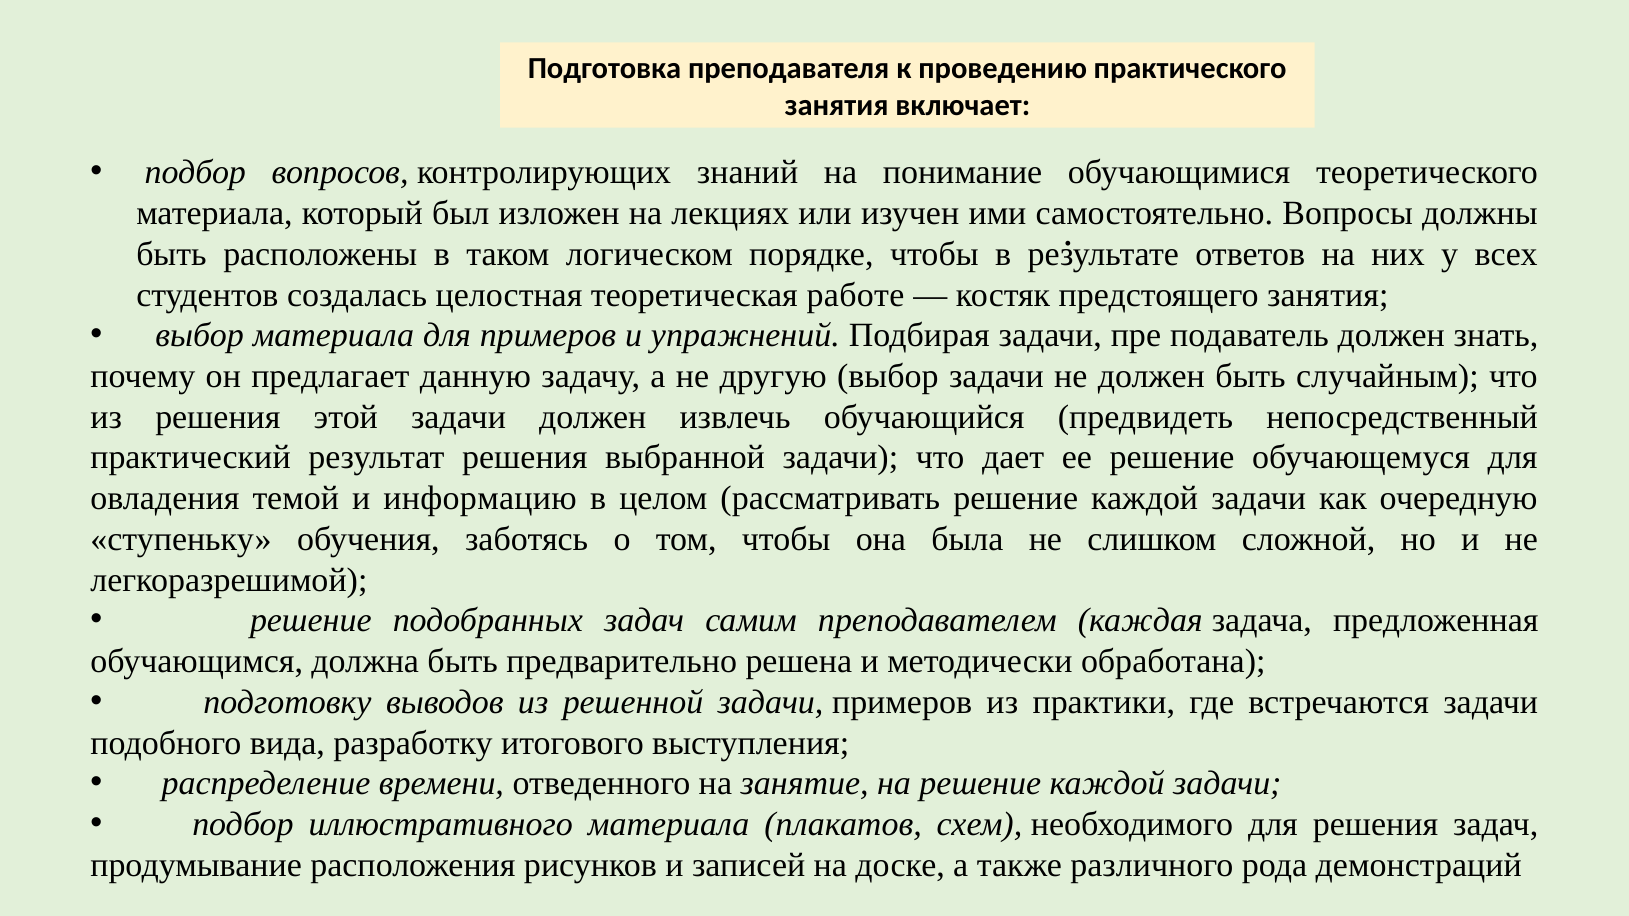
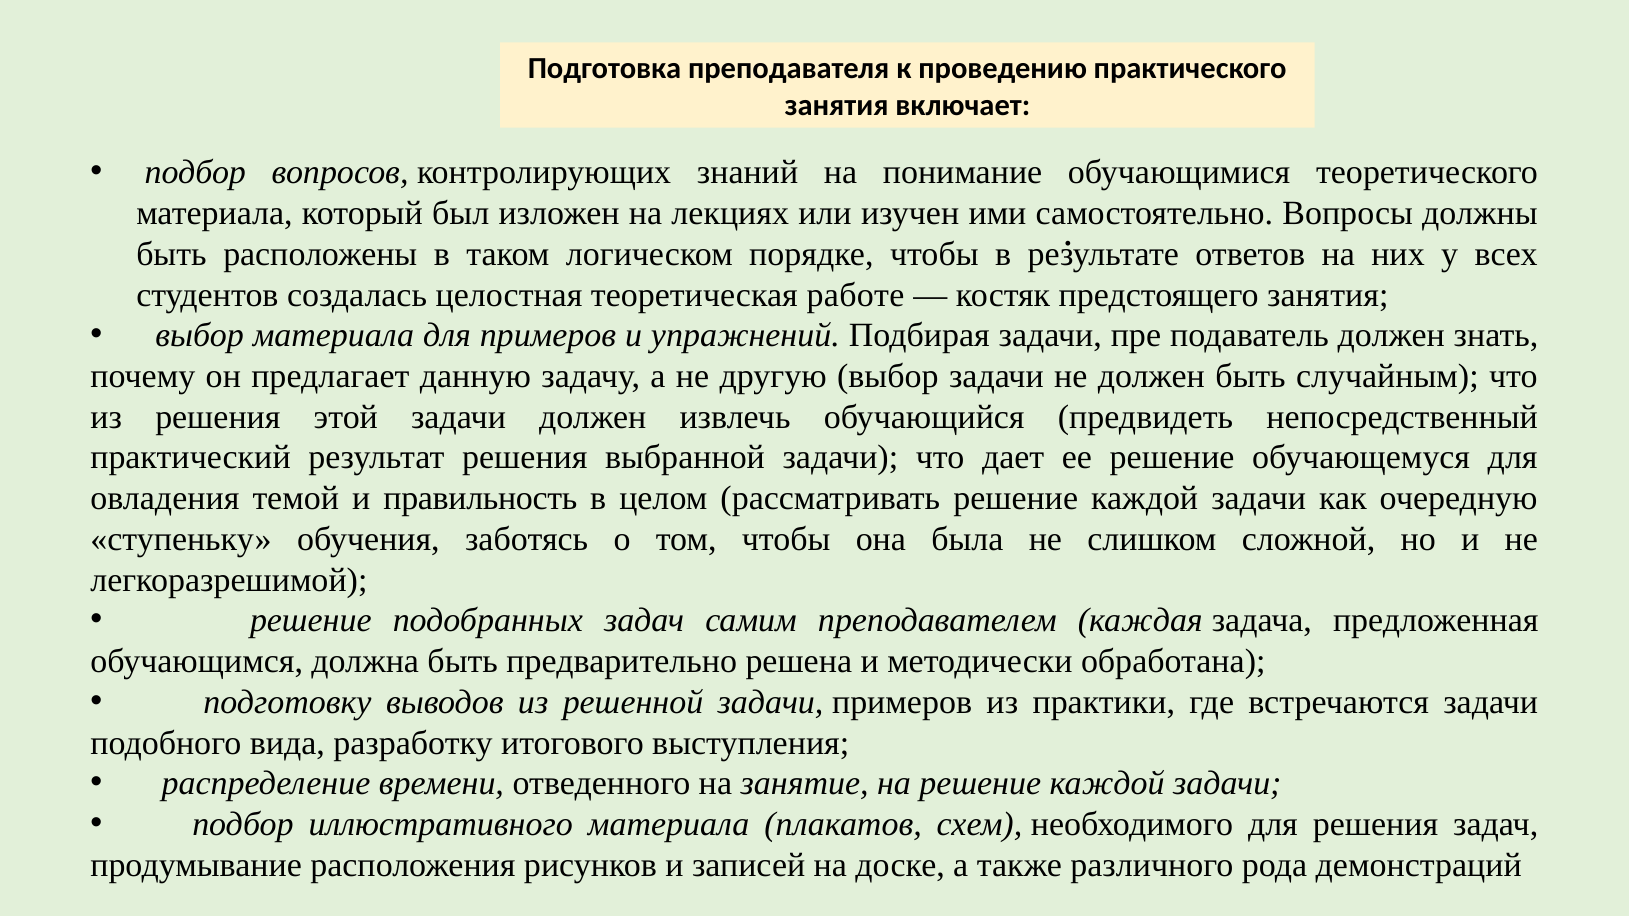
информацию: информацию -> правильность
